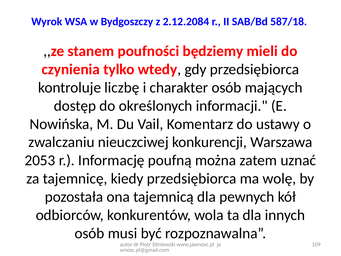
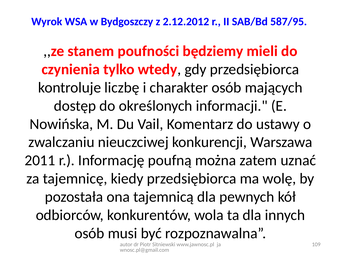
2.12.2084: 2.12.2084 -> 2.12.2012
587/18: 587/18 -> 587/95
2053: 2053 -> 2011
